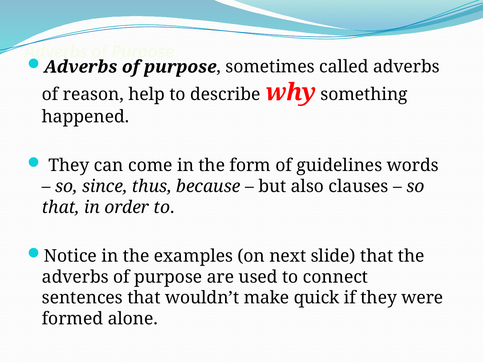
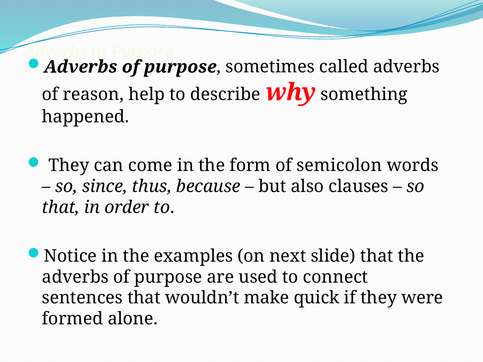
guidelines: guidelines -> semicolon
